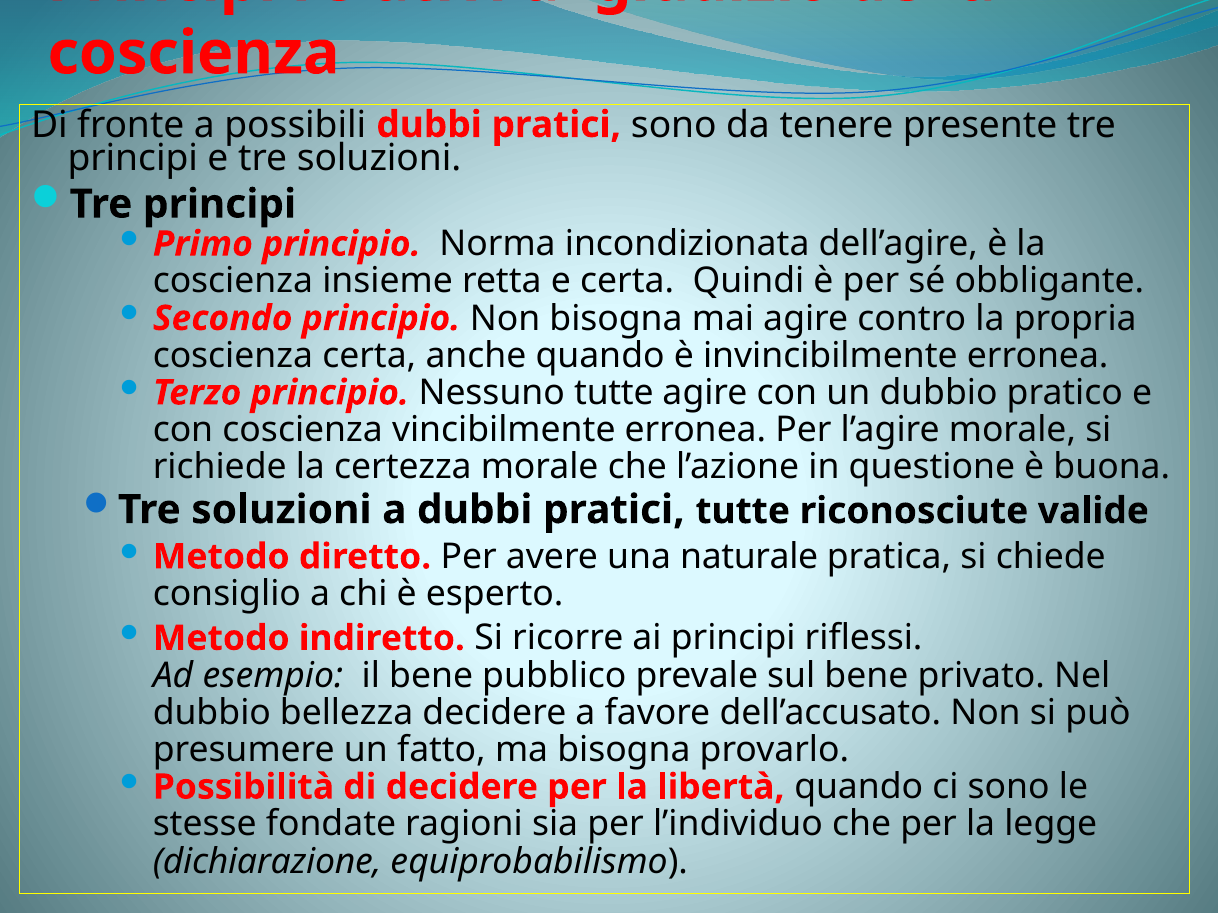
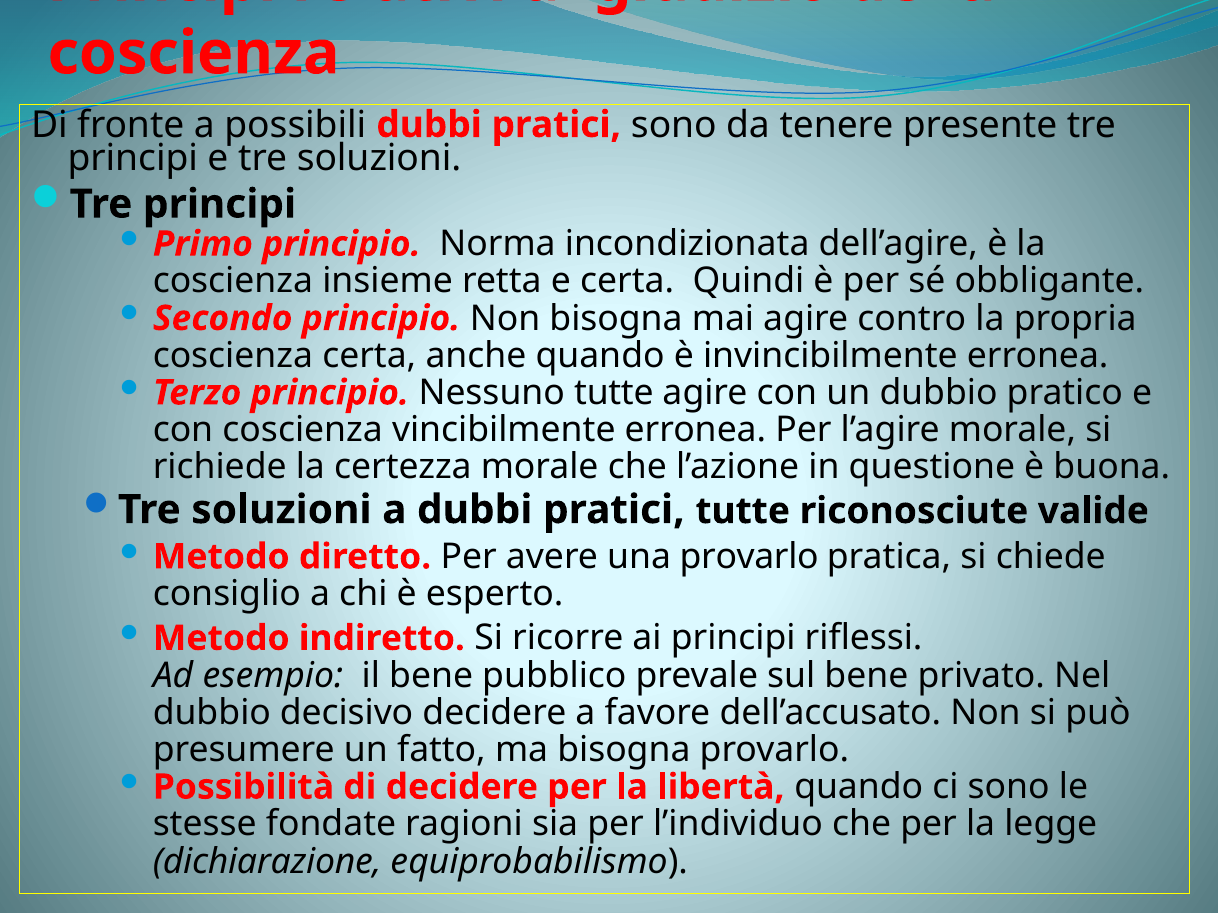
una naturale: naturale -> provarlo
bellezza: bellezza -> decisivo
